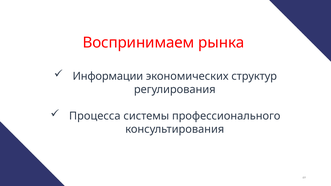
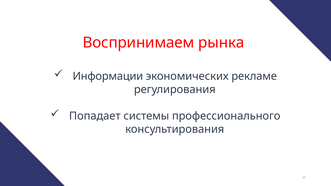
структур: структур -> рекламе
Процесса: Процесса -> Попадает
